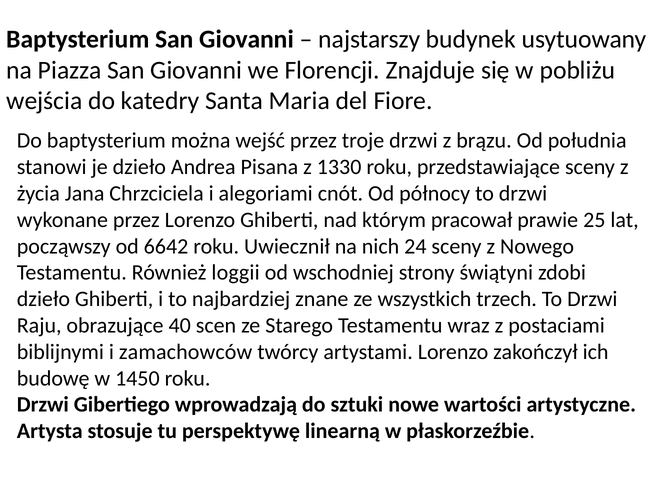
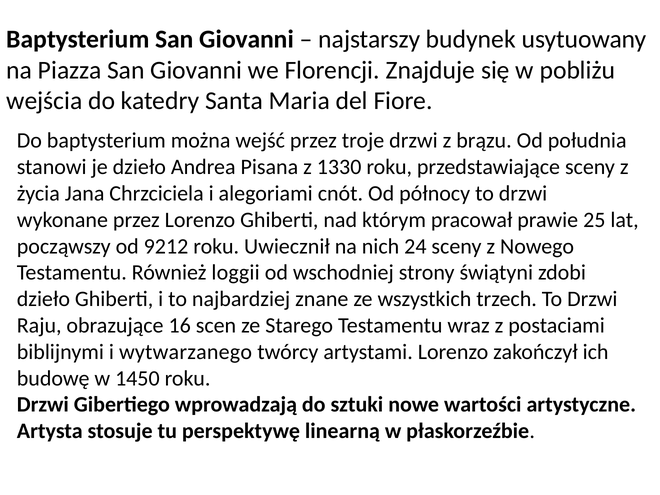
6642: 6642 -> 9212
40: 40 -> 16
zamachowców: zamachowców -> wytwarzanego
